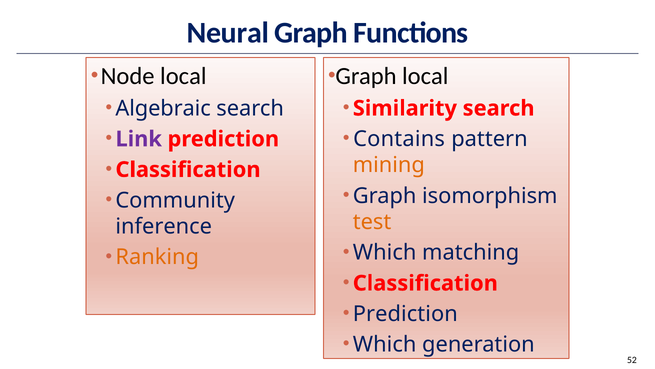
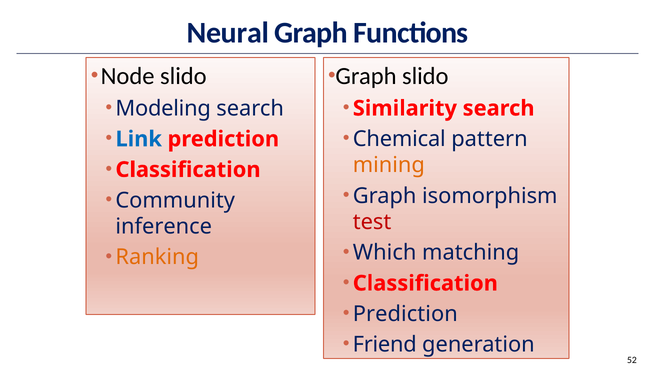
Node local: local -> slido
Graph local: local -> slido
Algebraic: Algebraic -> Modeling
Contains: Contains -> Chemical
Link colour: purple -> blue
test colour: orange -> red
Which at (385, 344): Which -> Friend
